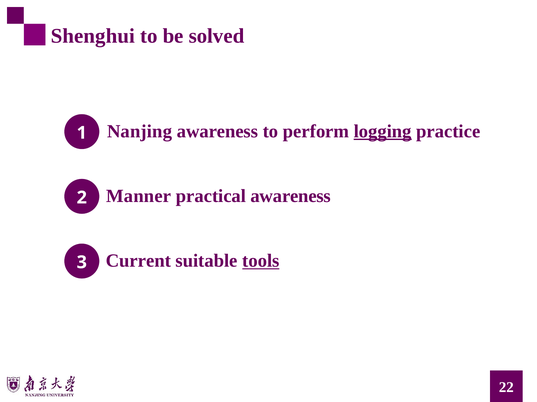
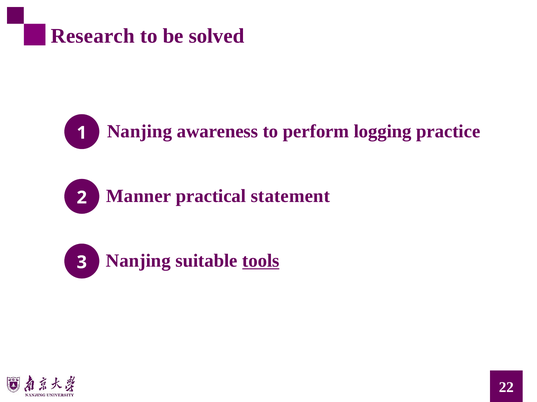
Shenghui: Shenghui -> Research
logging underline: present -> none
practical awareness: awareness -> statement
Current at (138, 261): Current -> Nanjing
